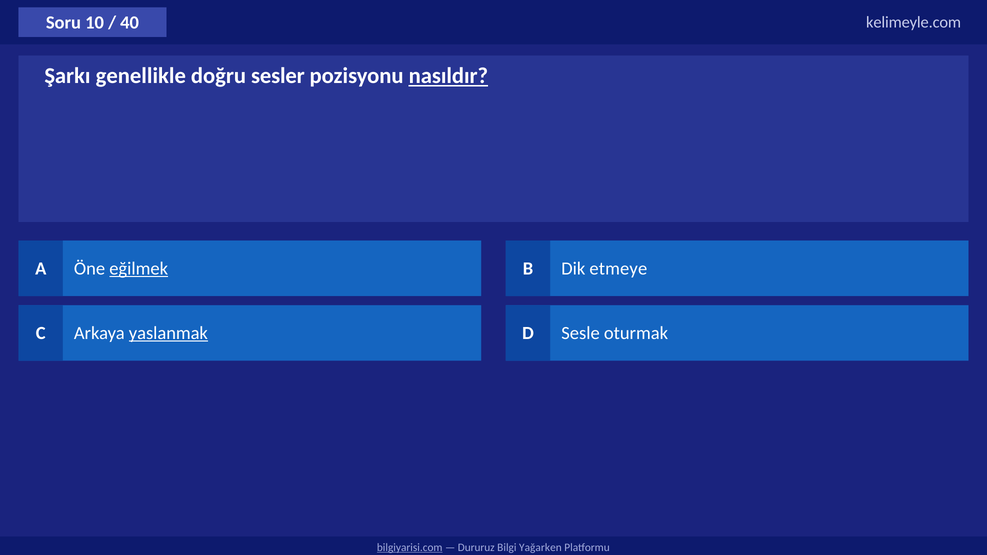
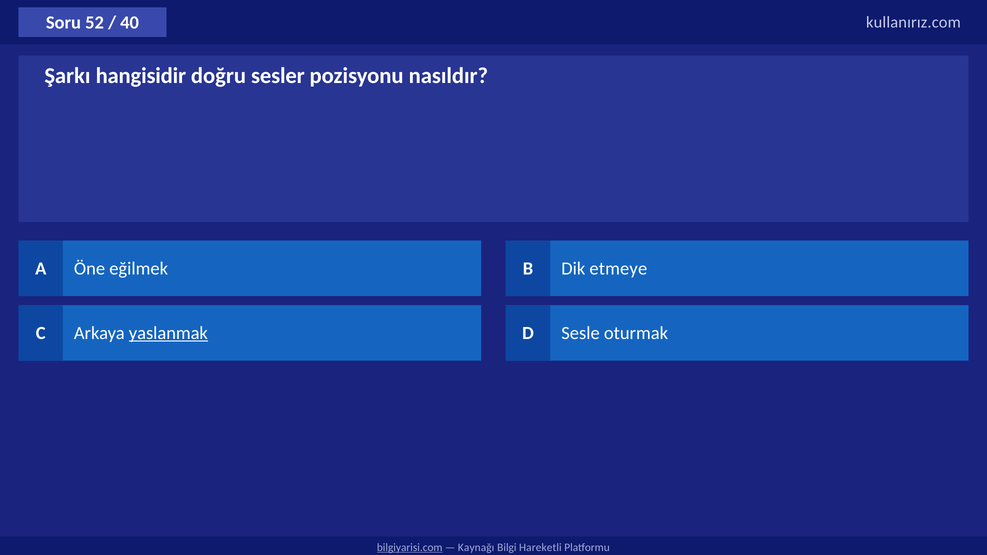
10: 10 -> 52
kelimeyle.com: kelimeyle.com -> kullanırız.com
genellikle: genellikle -> hangisidir
nasıldır underline: present -> none
eğilmek underline: present -> none
Dururuz: Dururuz -> Kaynağı
Yağarken: Yağarken -> Hareketli
